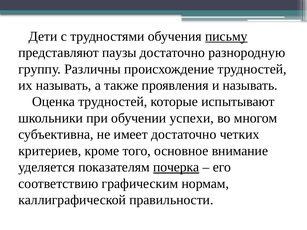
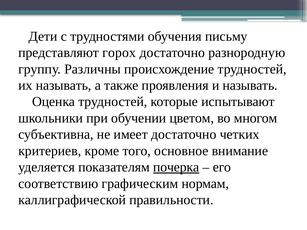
письму underline: present -> none
паузы: паузы -> горох
успехи: успехи -> цветом
